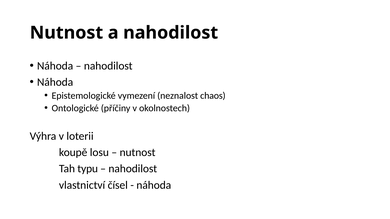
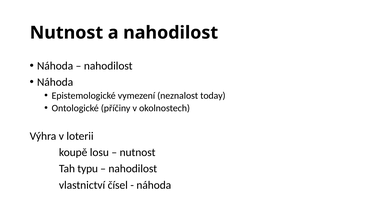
chaos: chaos -> today
